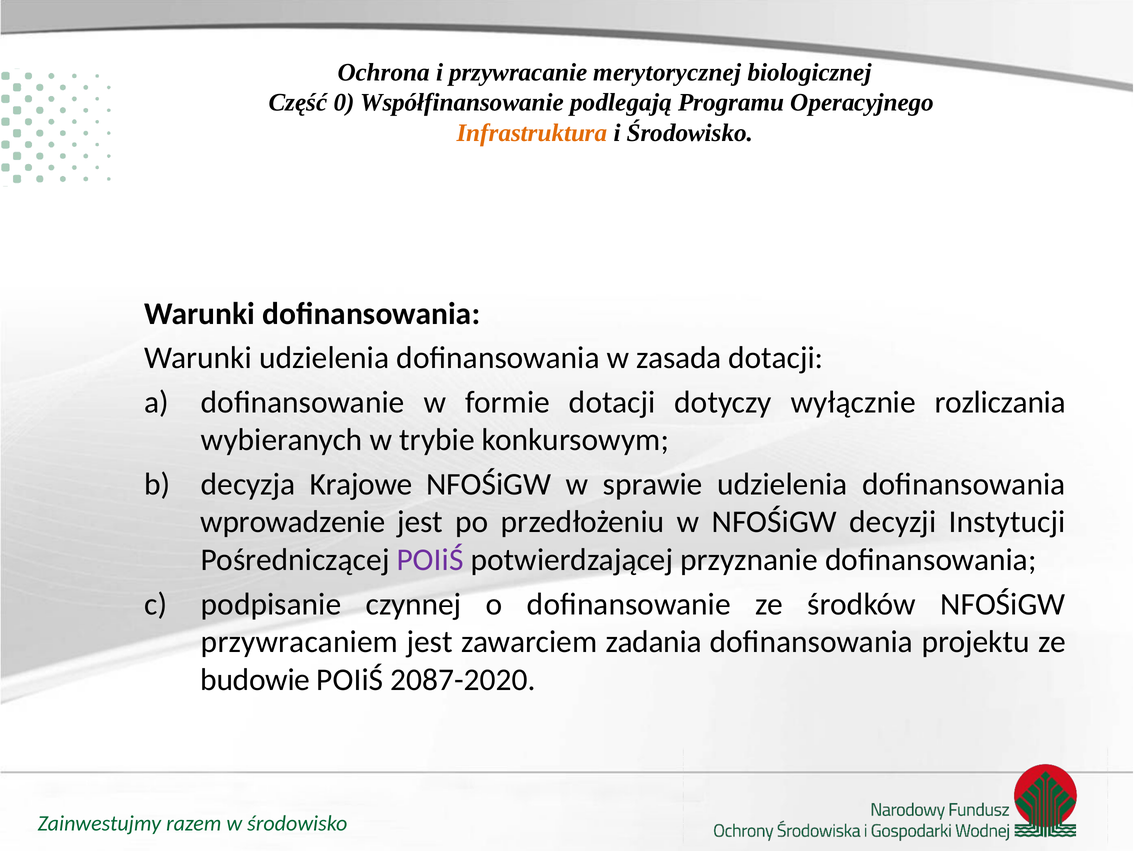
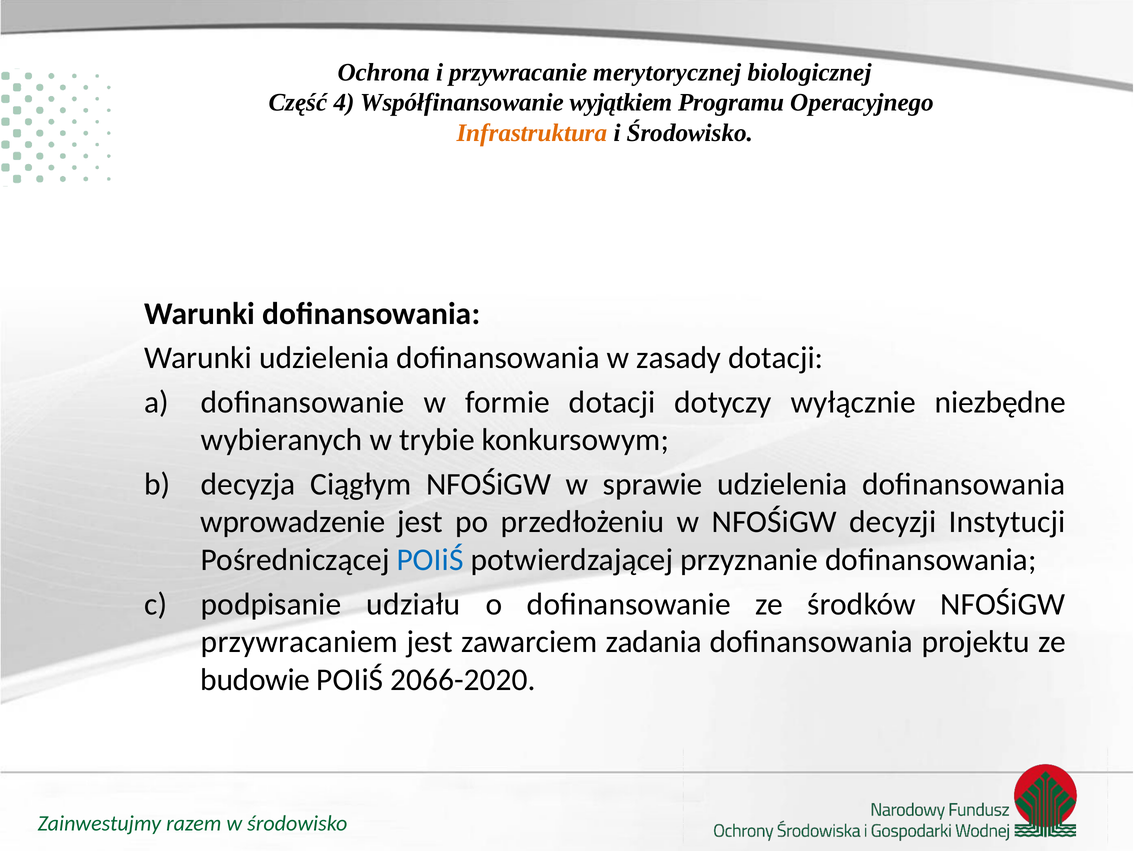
0: 0 -> 4
podlegają: podlegają -> wyjątkiem
zasada: zasada -> zasady
rozliczania: rozliczania -> niezbędne
Krajowe: Krajowe -> Ciągłym
POIiŚ at (430, 560) colour: purple -> blue
czynnej: czynnej -> udziału
2087-2020: 2087-2020 -> 2066-2020
